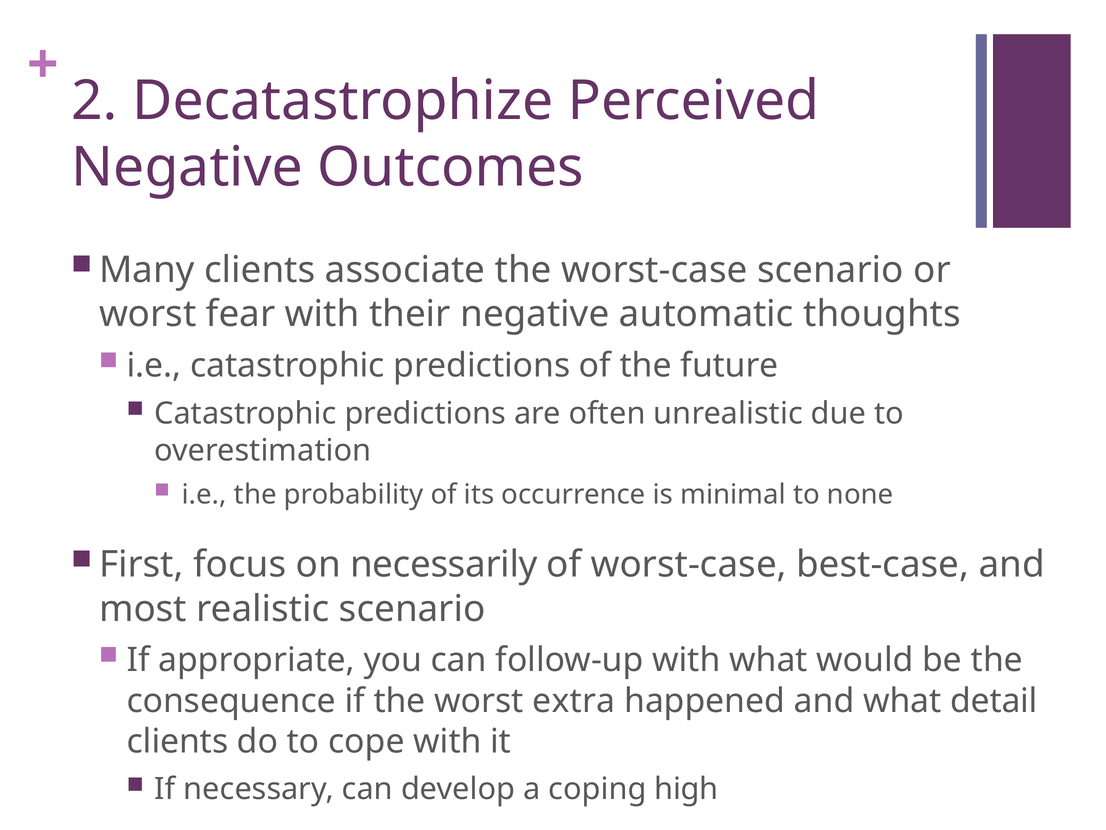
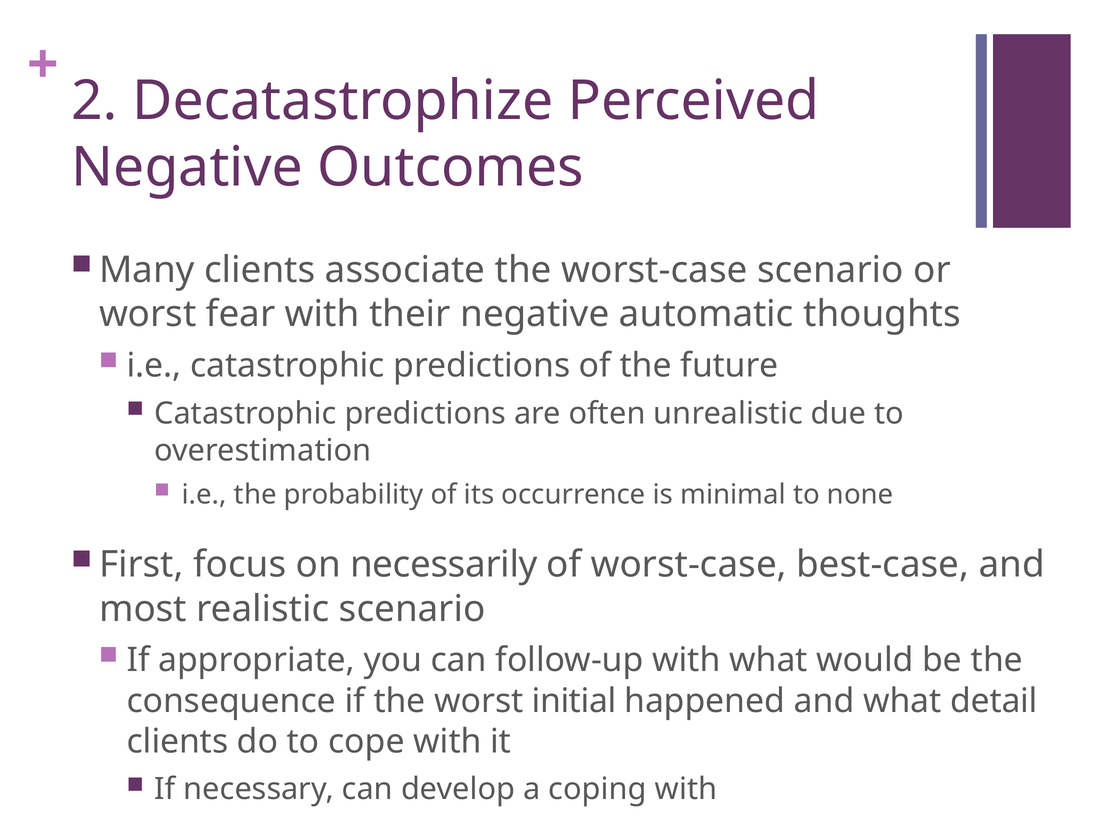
extra: extra -> initial
coping high: high -> with
